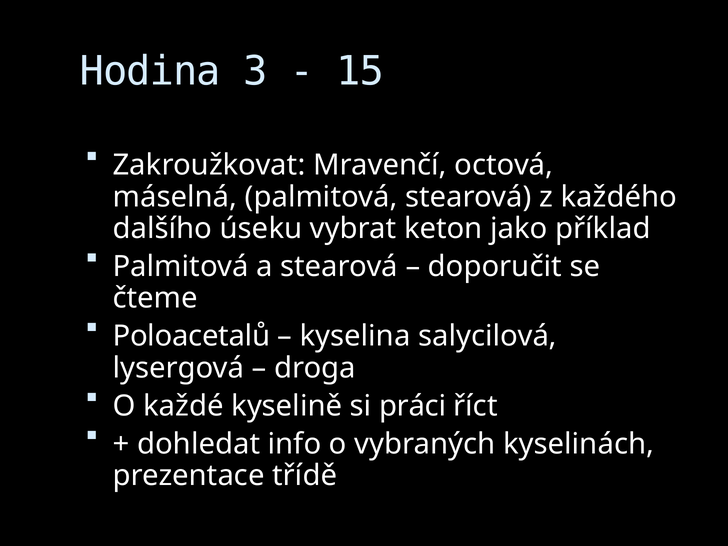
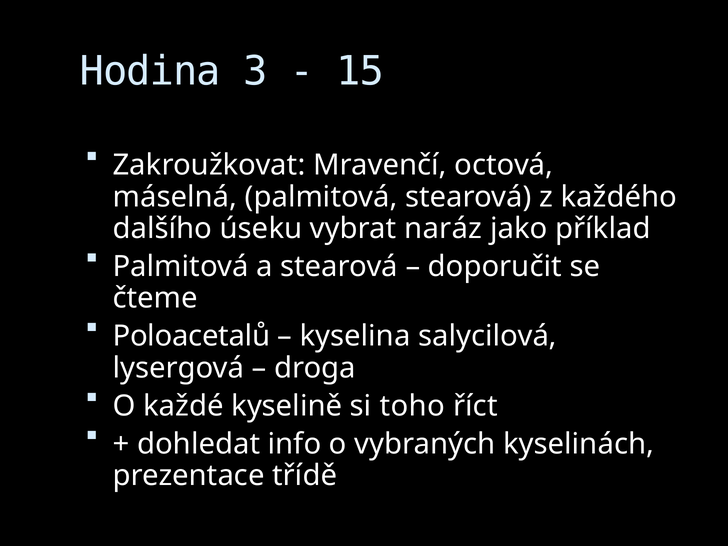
keton: keton -> naráz
práci: práci -> toho
